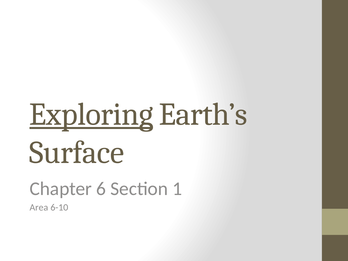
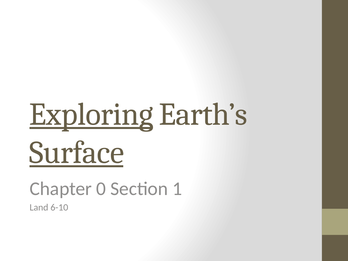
Surface underline: none -> present
6: 6 -> 0
Area: Area -> Land
